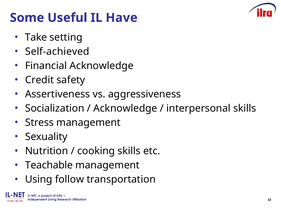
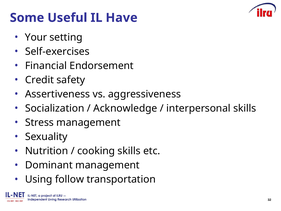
Take: Take -> Your
Self-achieved: Self-achieved -> Self-exercises
Financial Acknowledge: Acknowledge -> Endorsement
Teachable: Teachable -> Dominant
